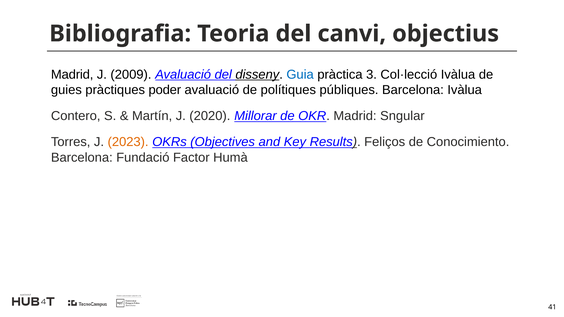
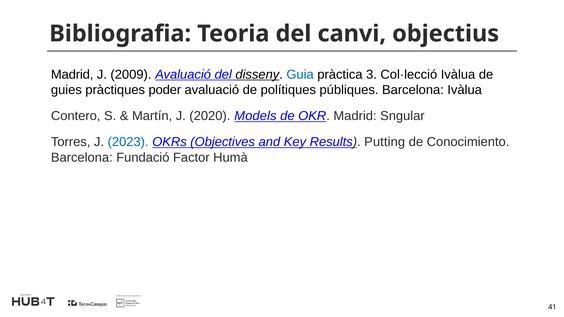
Millorar: Millorar -> Models
2023 colour: orange -> blue
Feliços: Feliços -> Putting
